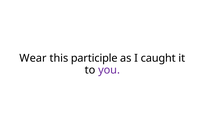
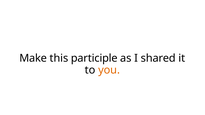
Wear: Wear -> Make
caught: caught -> shared
you colour: purple -> orange
